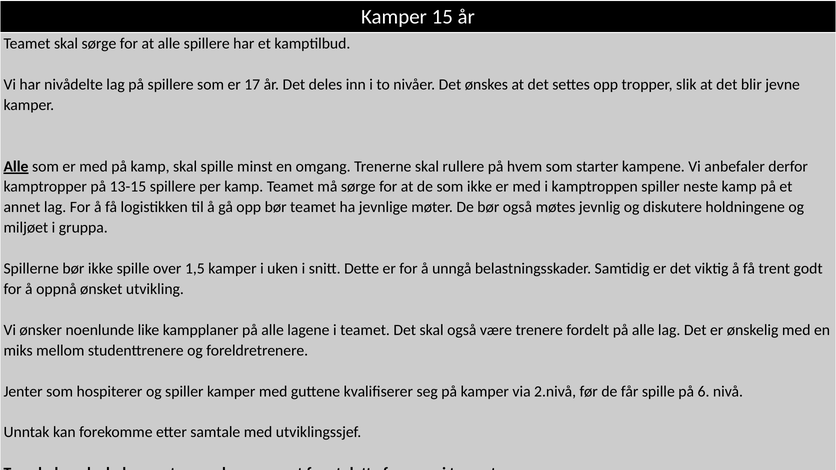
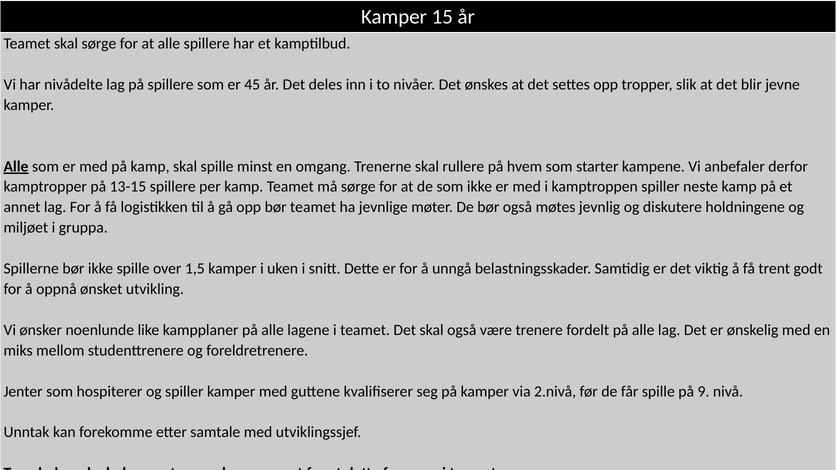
17: 17 -> 45
6: 6 -> 9
